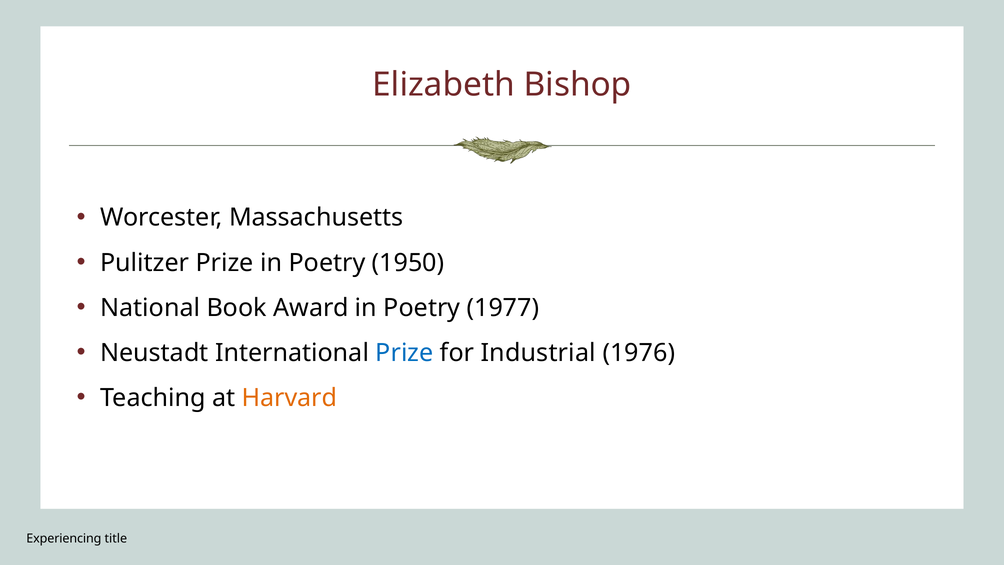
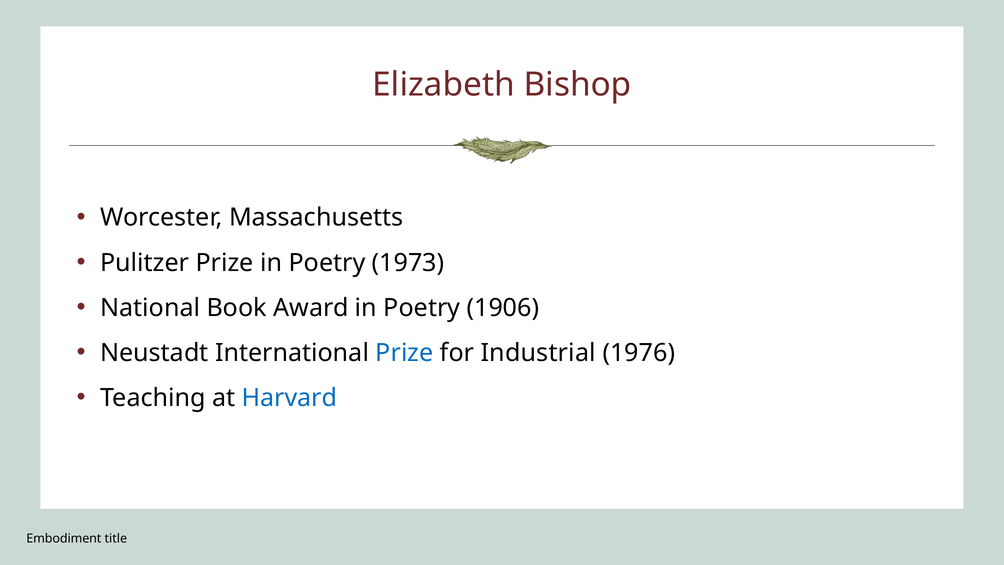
1950: 1950 -> 1973
1977: 1977 -> 1906
Harvard colour: orange -> blue
Experiencing: Experiencing -> Embodiment
